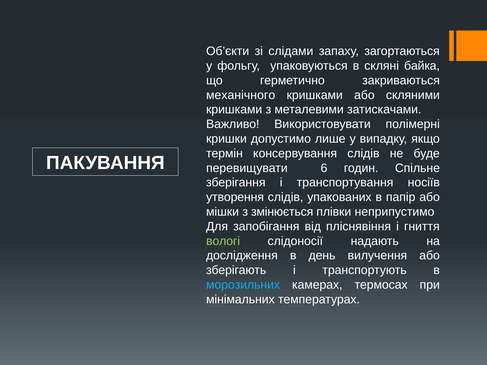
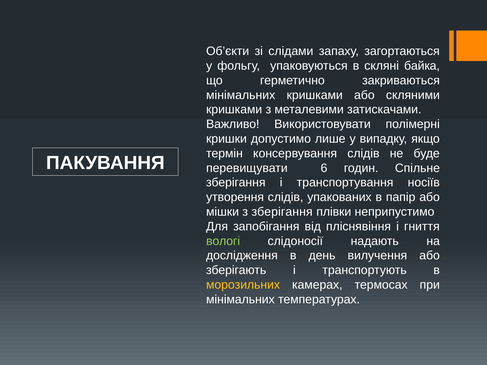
механічного at (241, 95): механічного -> мінімальних
з змінюється: змінюється -> зберігання
морозильних colour: light blue -> yellow
